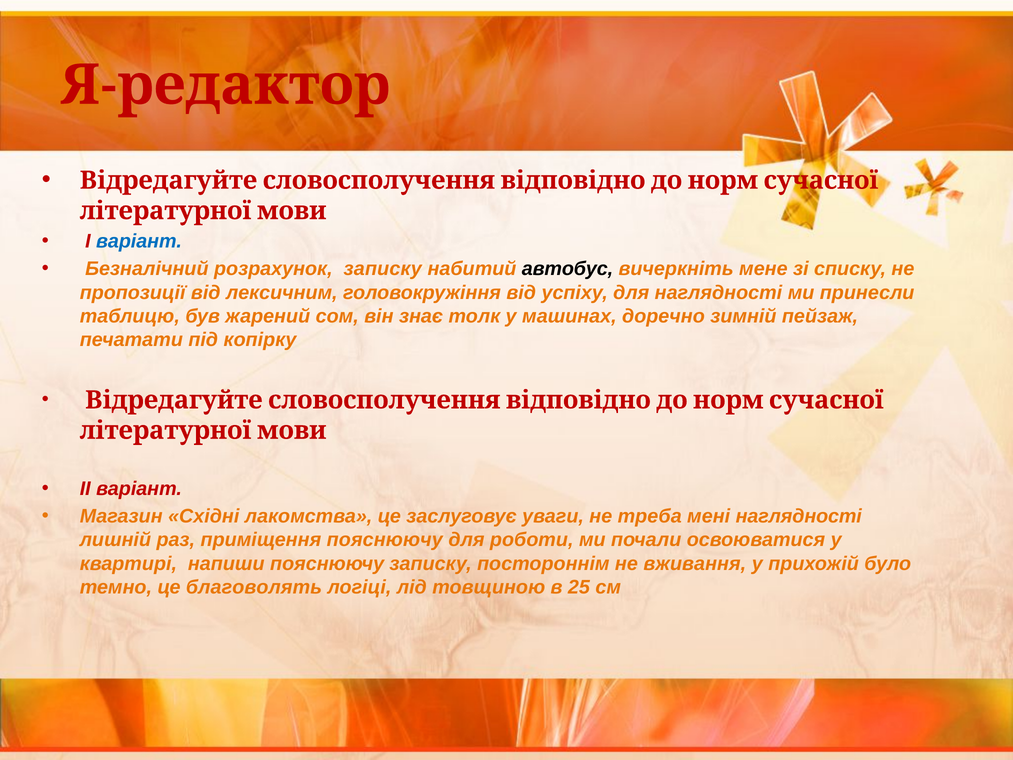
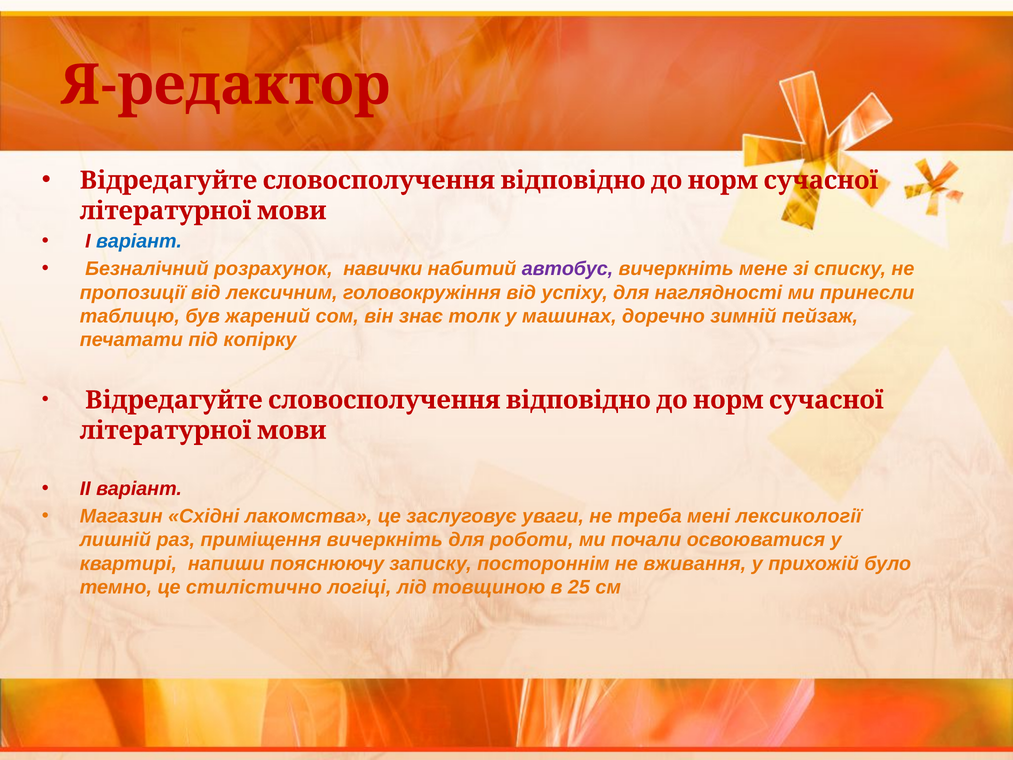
розрахунок записку: записку -> навички
автобус colour: black -> purple
мені наглядності: наглядності -> лексикології
приміщення пояснюючу: пояснюючу -> вичеркніть
благоволять: благоволять -> стилістично
